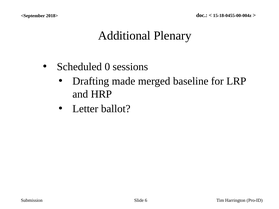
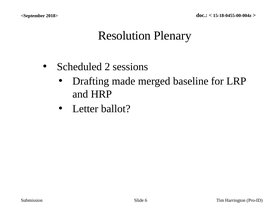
Additional: Additional -> Resolution
0: 0 -> 2
